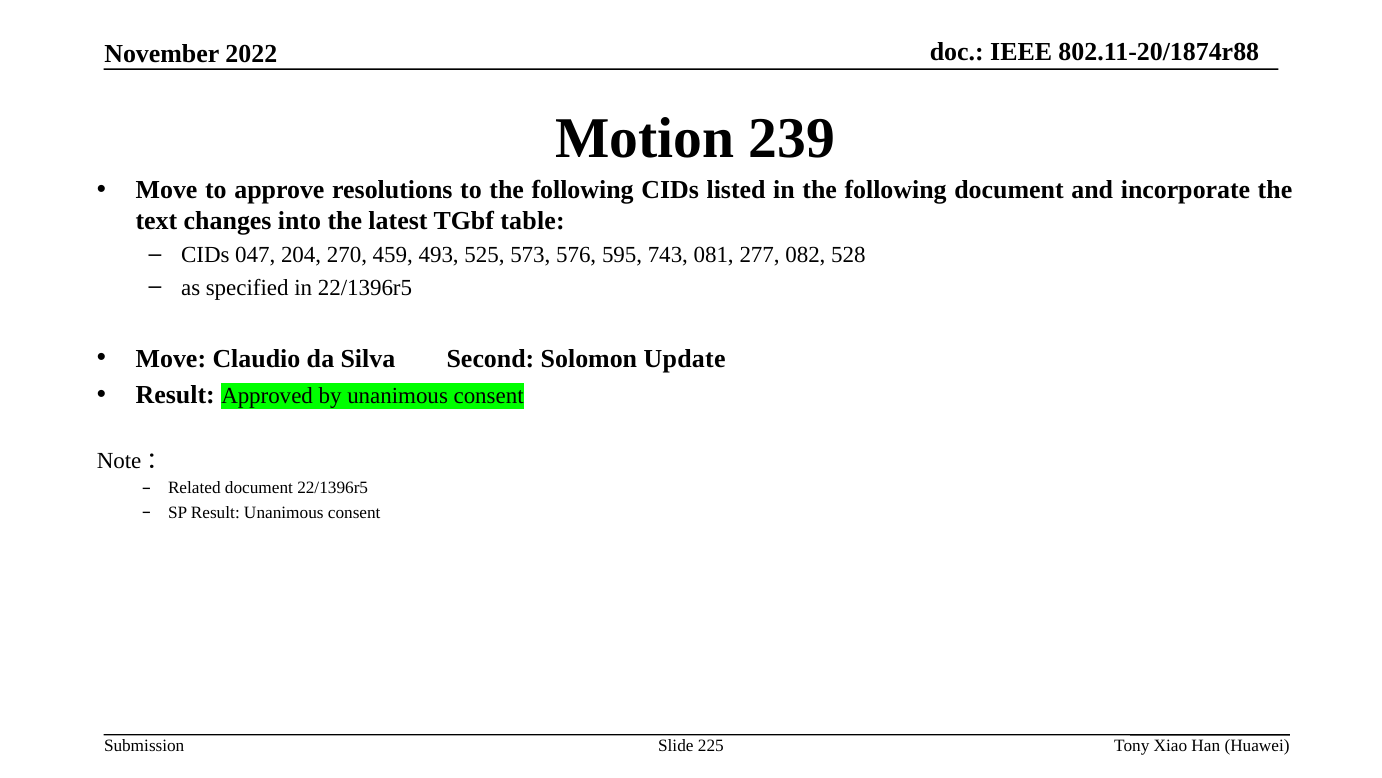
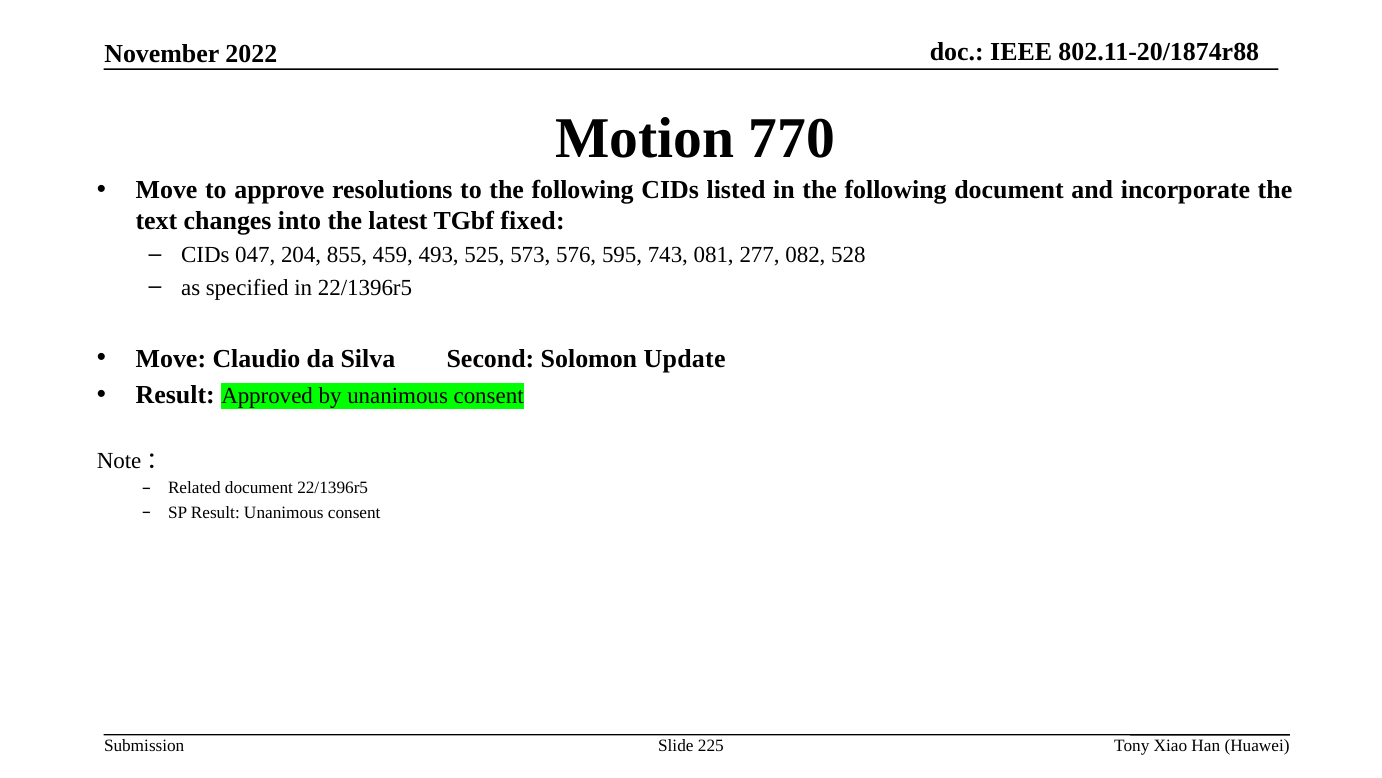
239: 239 -> 770
table: table -> fixed
270: 270 -> 855
